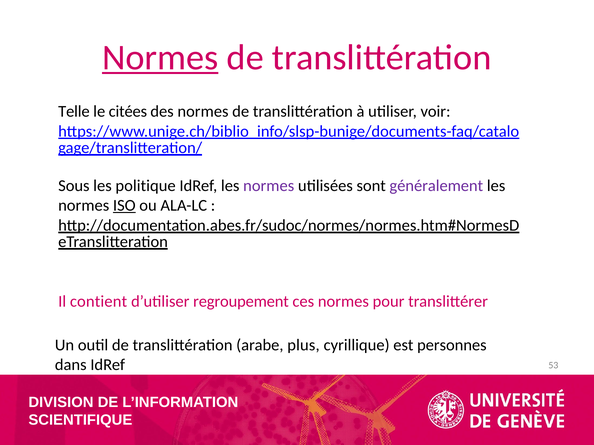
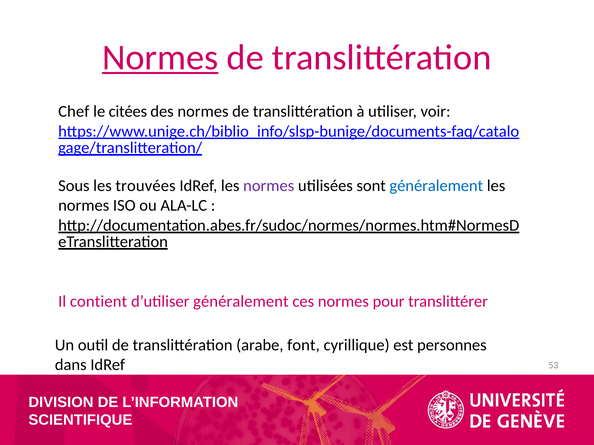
Telle: Telle -> Chef
politique: politique -> trouvées
généralement at (436, 186) colour: purple -> blue
ISO underline: present -> none
d’utiliser regroupement: regroupement -> généralement
plus: plus -> font
